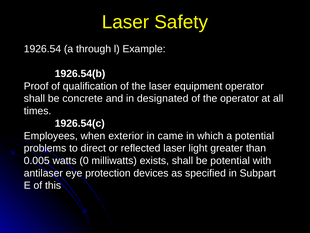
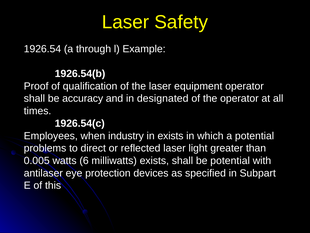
concrete: concrete -> accuracy
exterior: exterior -> industry
in came: came -> exists
0: 0 -> 6
